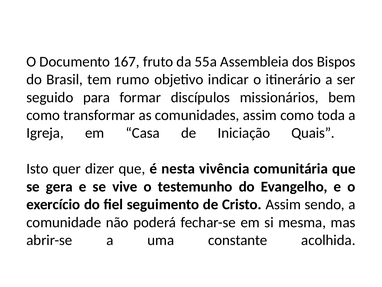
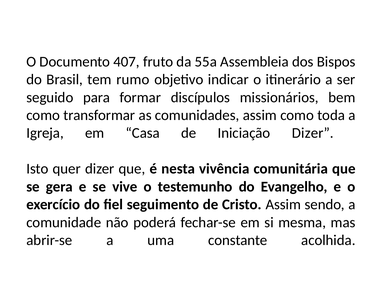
167: 167 -> 407
Iniciação Quais: Quais -> Dizer
